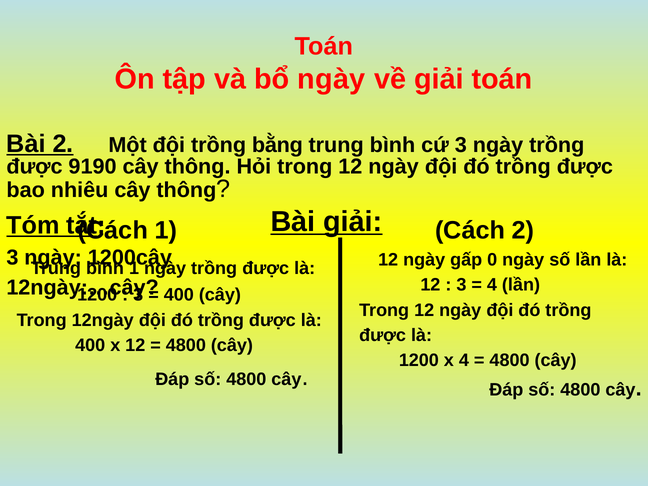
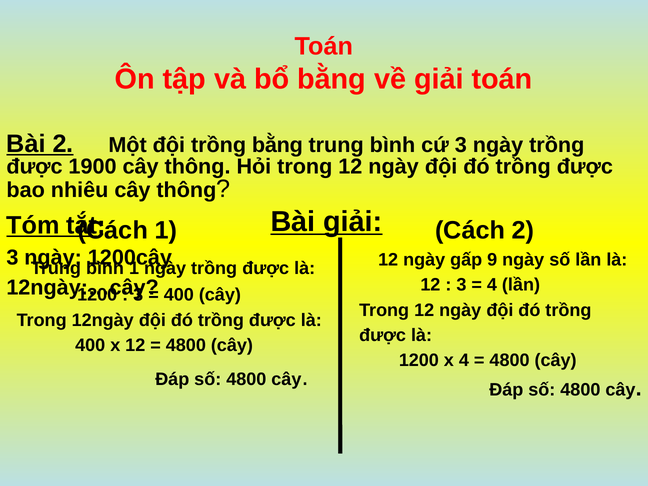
bổ ngày: ngày -> bằng
9190: 9190 -> 1900
0: 0 -> 9
